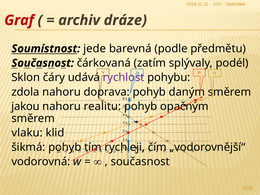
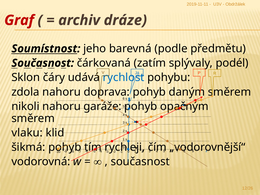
jede: jede -> jeho
rychlost colour: purple -> blue
jakou: jakou -> nikoli
realitu: realitu -> garáže
